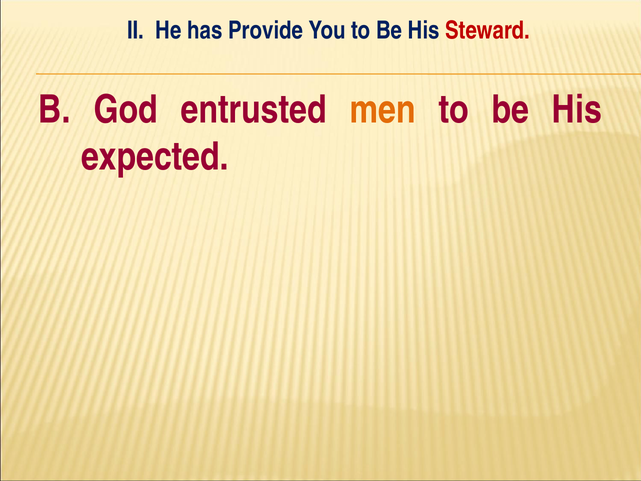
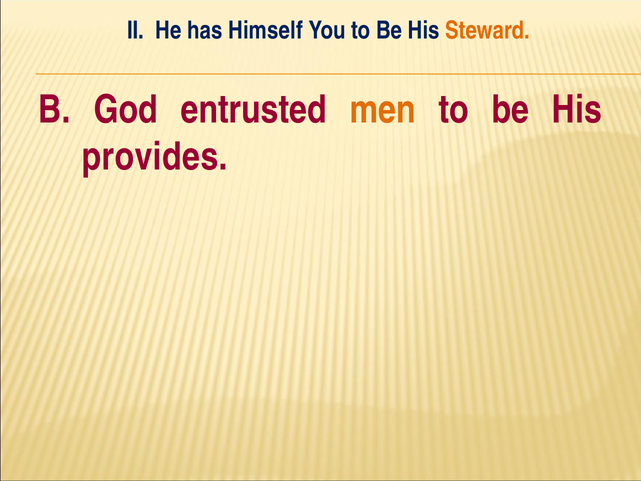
Provide: Provide -> Himself
Steward colour: red -> orange
expected: expected -> provides
